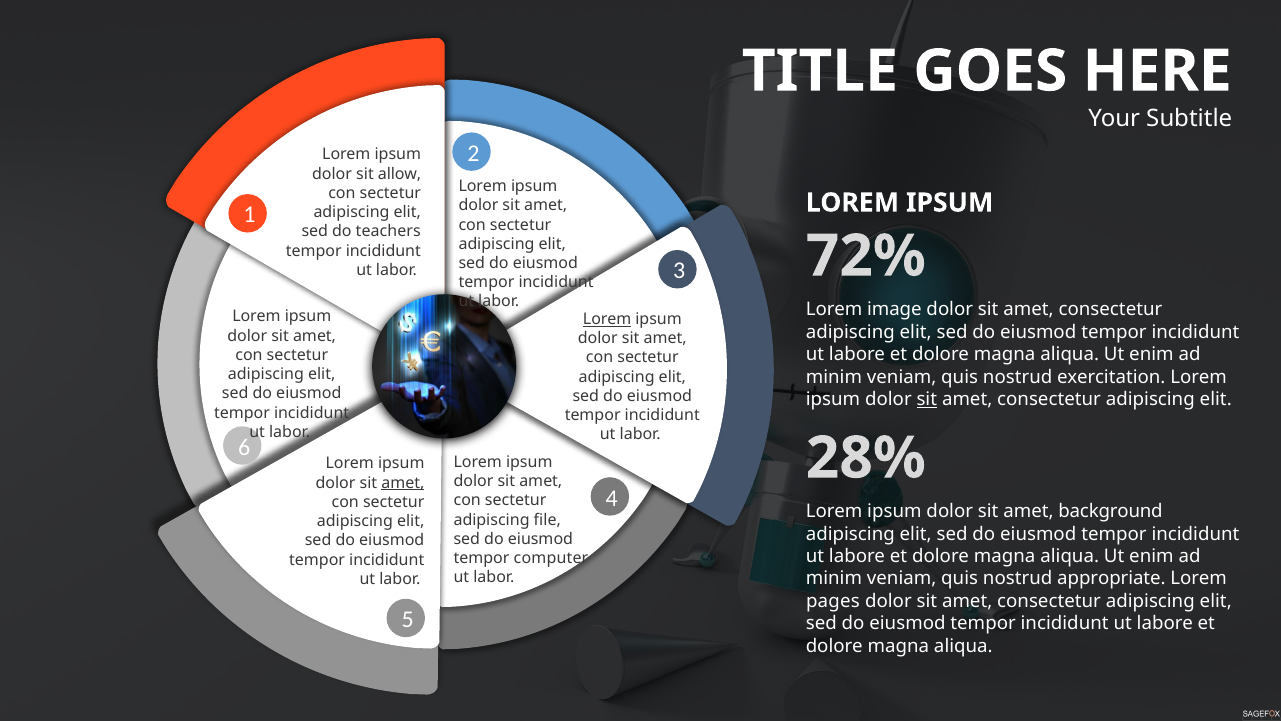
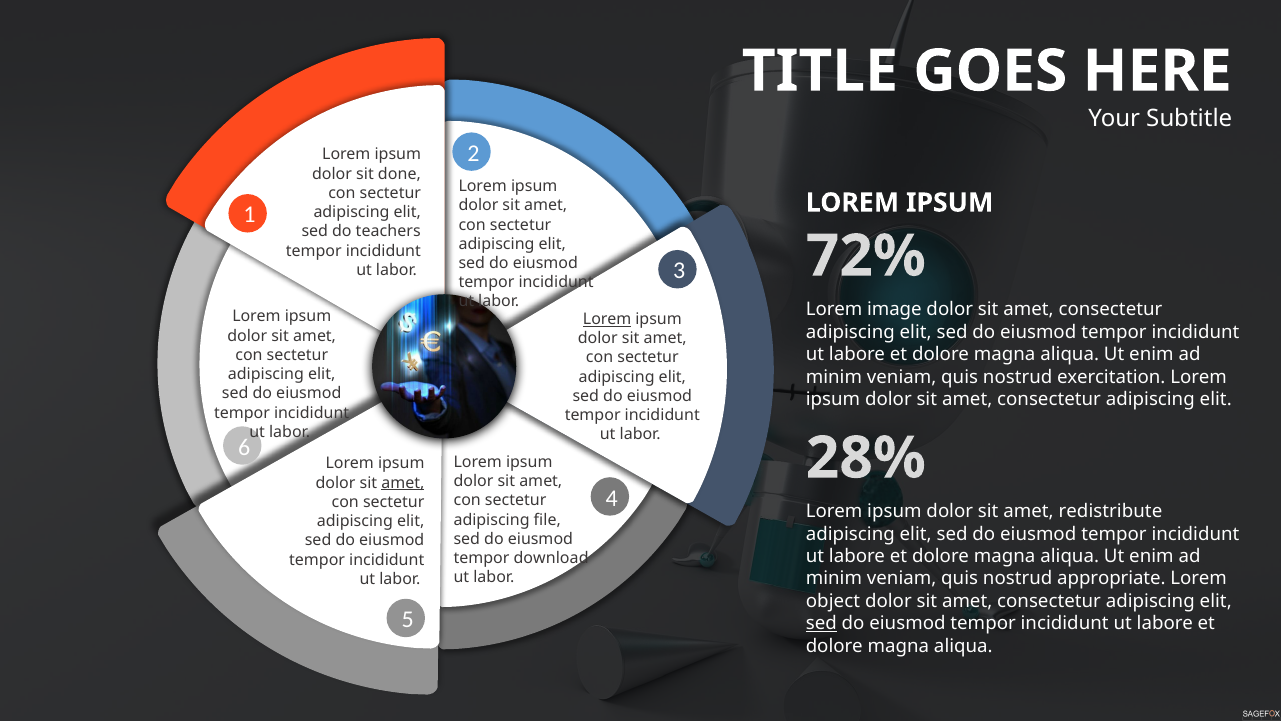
allow: allow -> done
sit at (927, 399) underline: present -> none
background: background -> redistribute
computer: computer -> download
pages: pages -> object
sed at (821, 623) underline: none -> present
